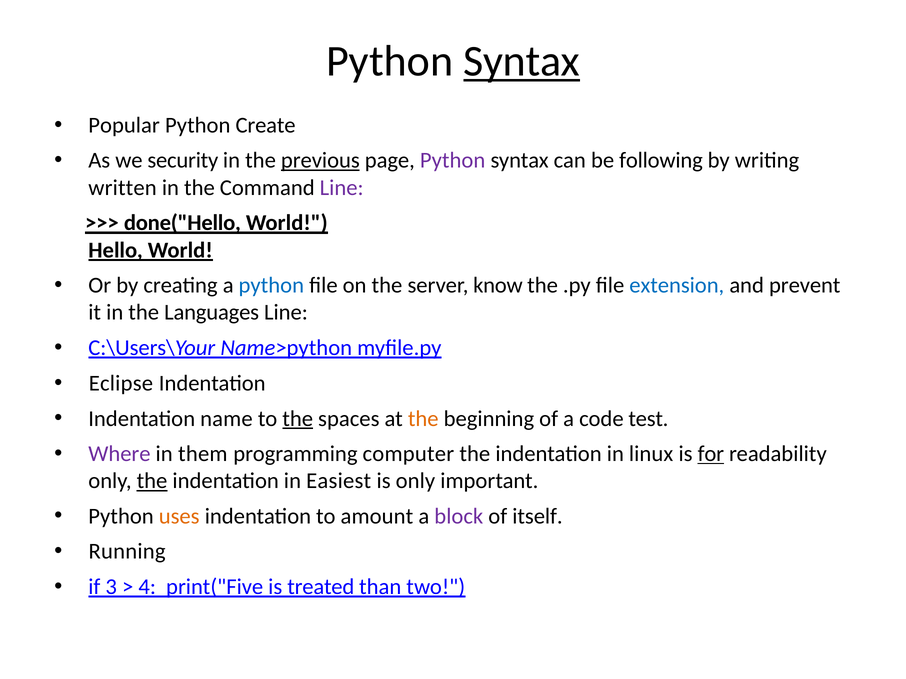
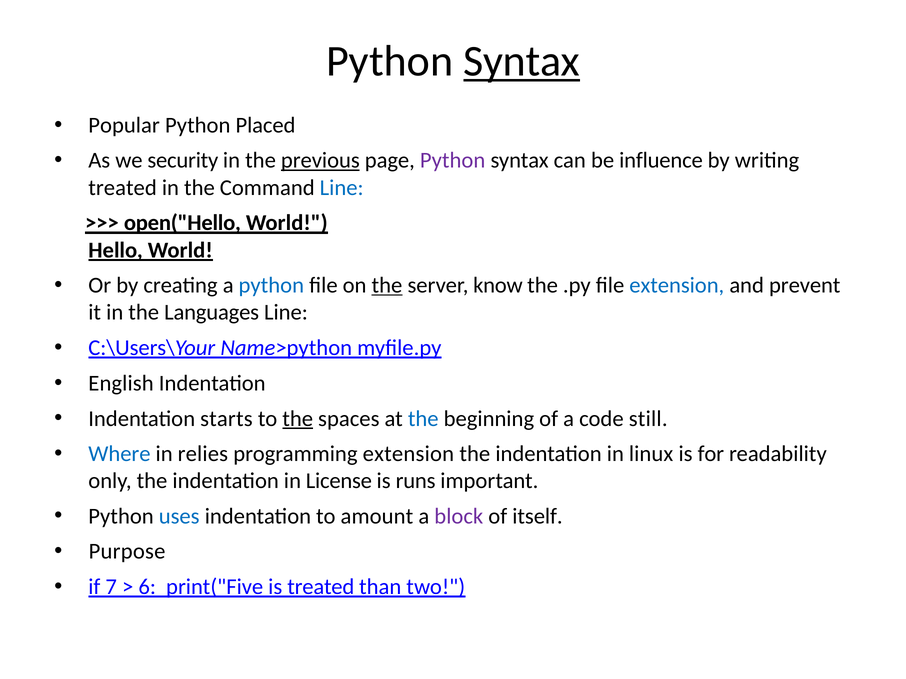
Create: Create -> Placed
following: following -> influence
written at (123, 188): written -> treated
Line at (342, 188) colour: purple -> blue
done("Hello: done("Hello -> open("Hello
the at (387, 285) underline: none -> present
Eclipse: Eclipse -> English
name: name -> starts
the at (423, 419) colour: orange -> blue
test: test -> still
Where colour: purple -> blue
them: them -> relies
programming computer: computer -> extension
for underline: present -> none
the at (152, 481) underline: present -> none
Easiest: Easiest -> License
is only: only -> runs
uses colour: orange -> blue
Running: Running -> Purpose
3: 3 -> 7
4: 4 -> 6
